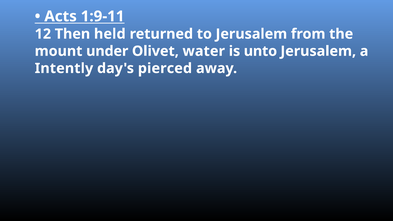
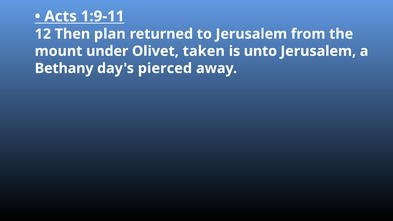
held: held -> plan
water: water -> taken
Intently: Intently -> Bethany
